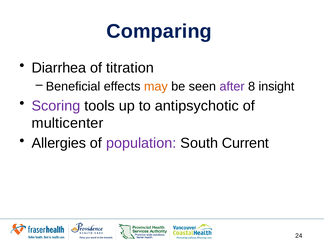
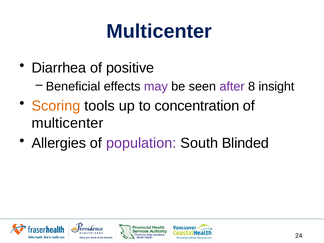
Comparing at (159, 31): Comparing -> Multicenter
titration: titration -> positive
may colour: orange -> purple
Scoring colour: purple -> orange
antipsychotic: antipsychotic -> concentration
Current: Current -> Blinded
